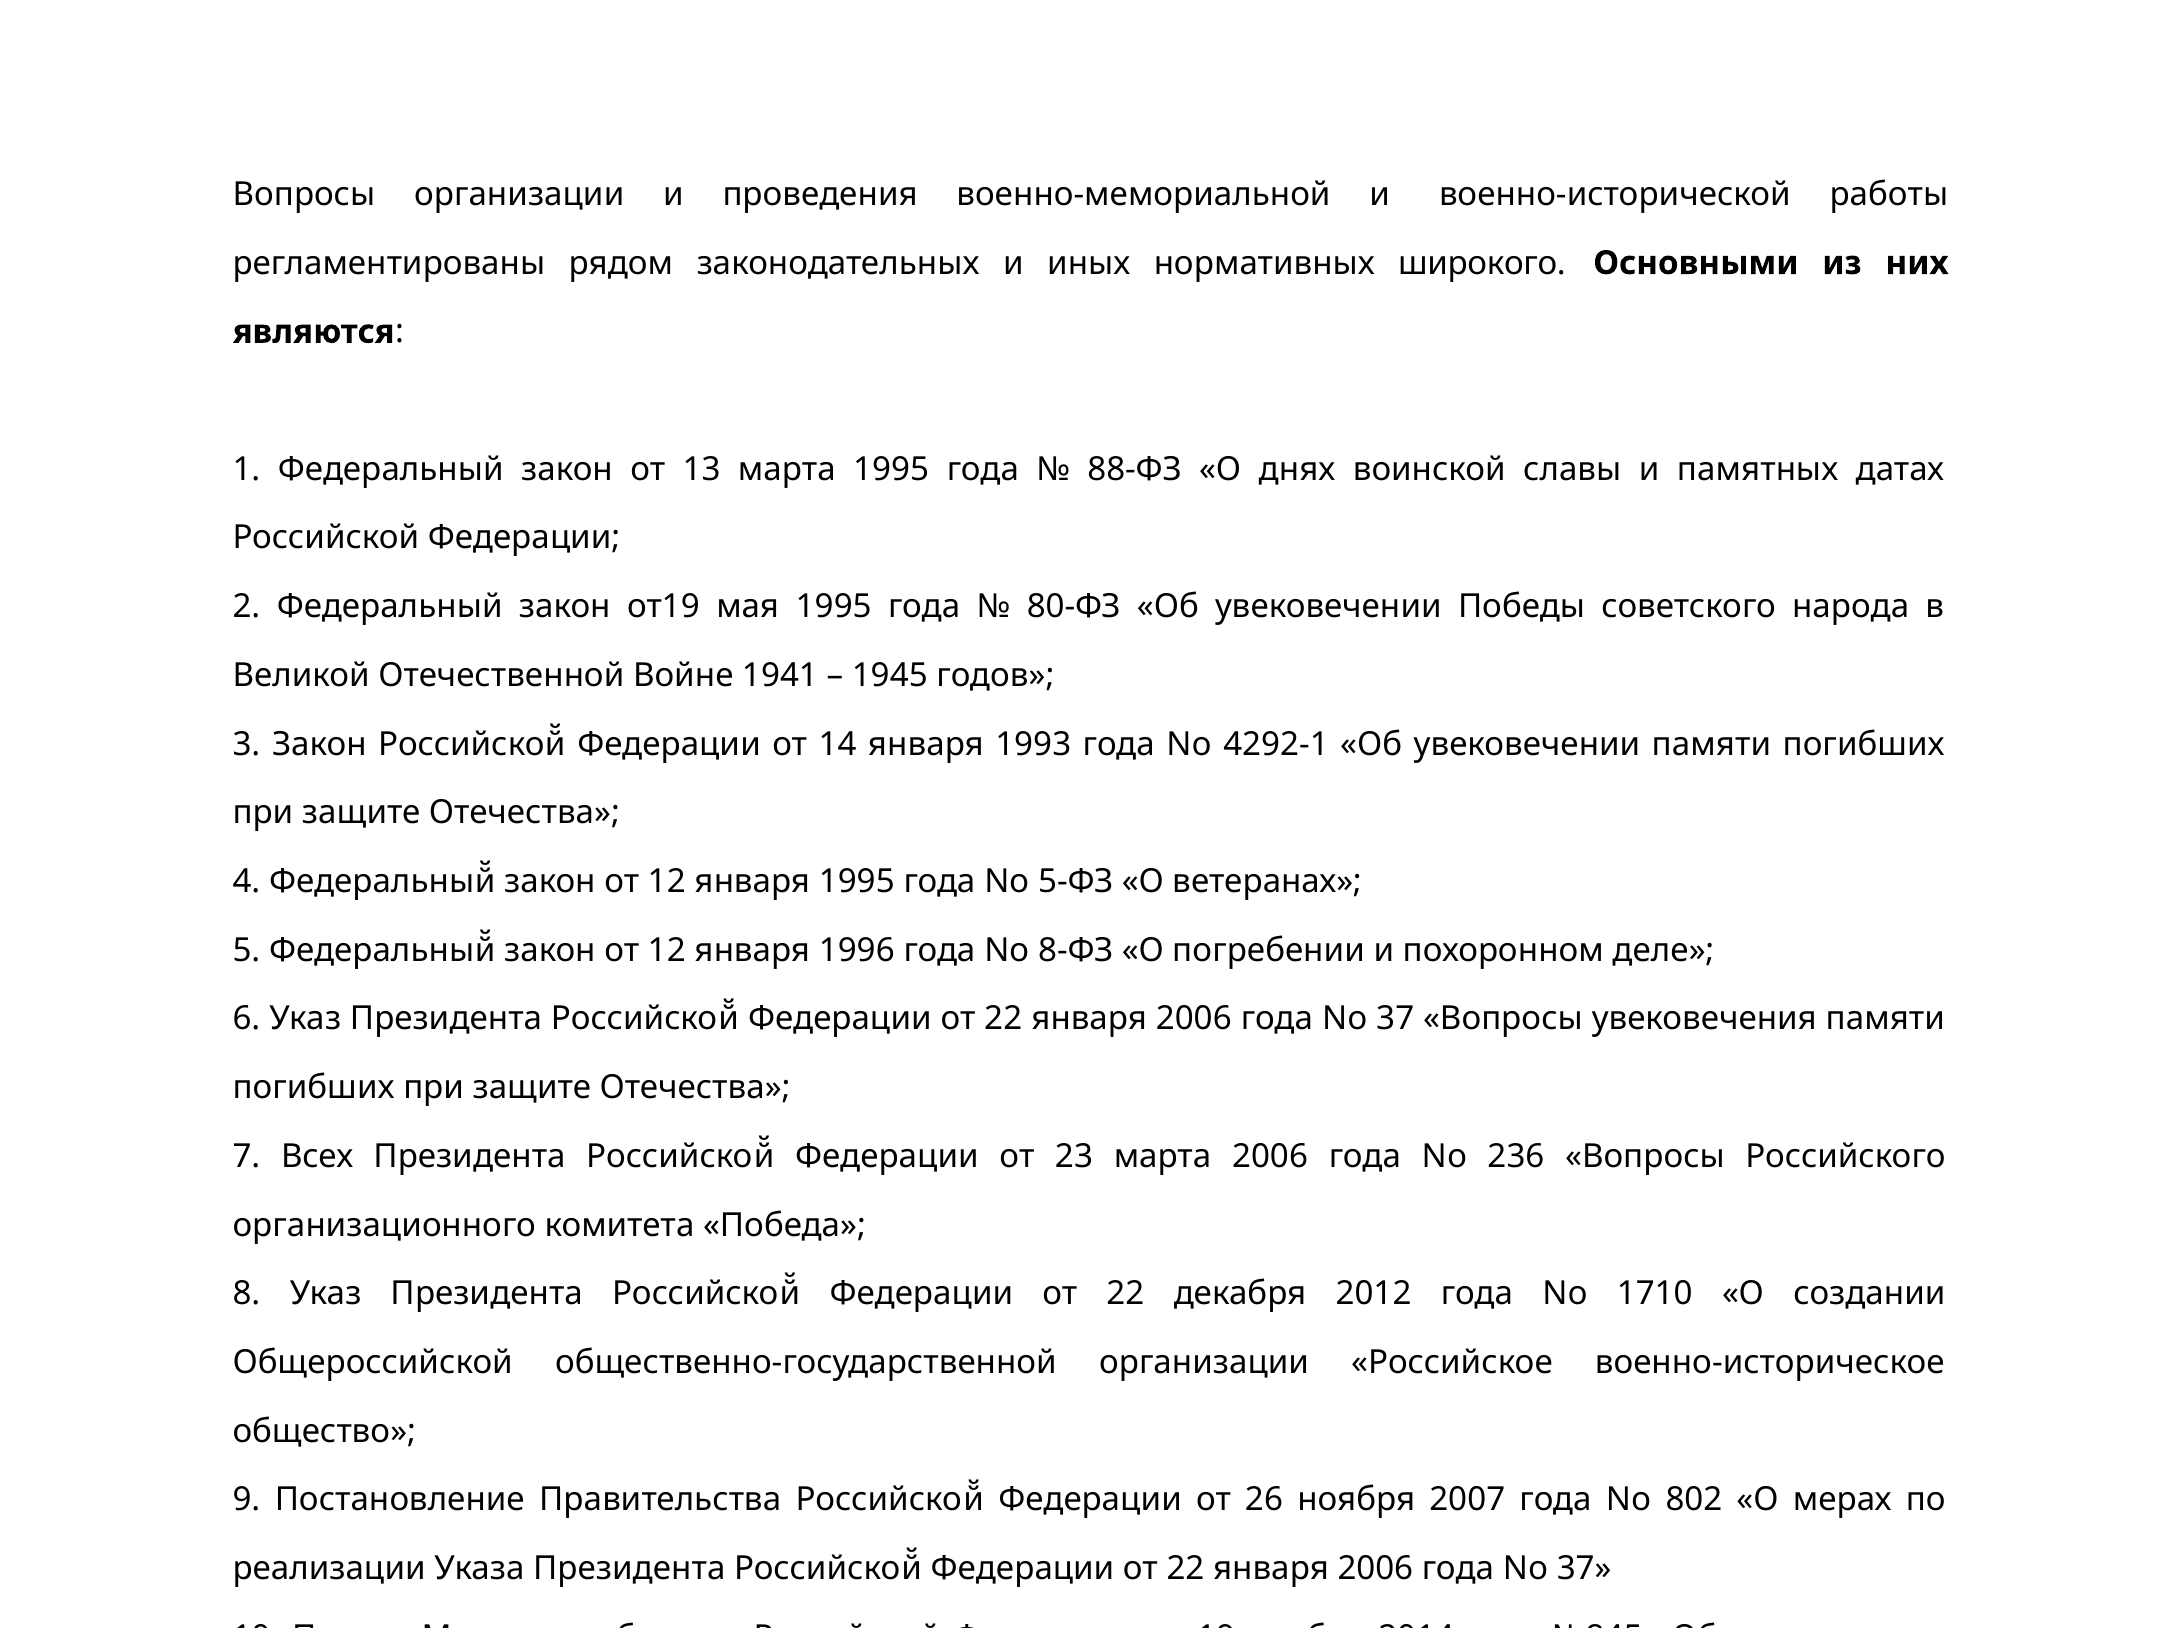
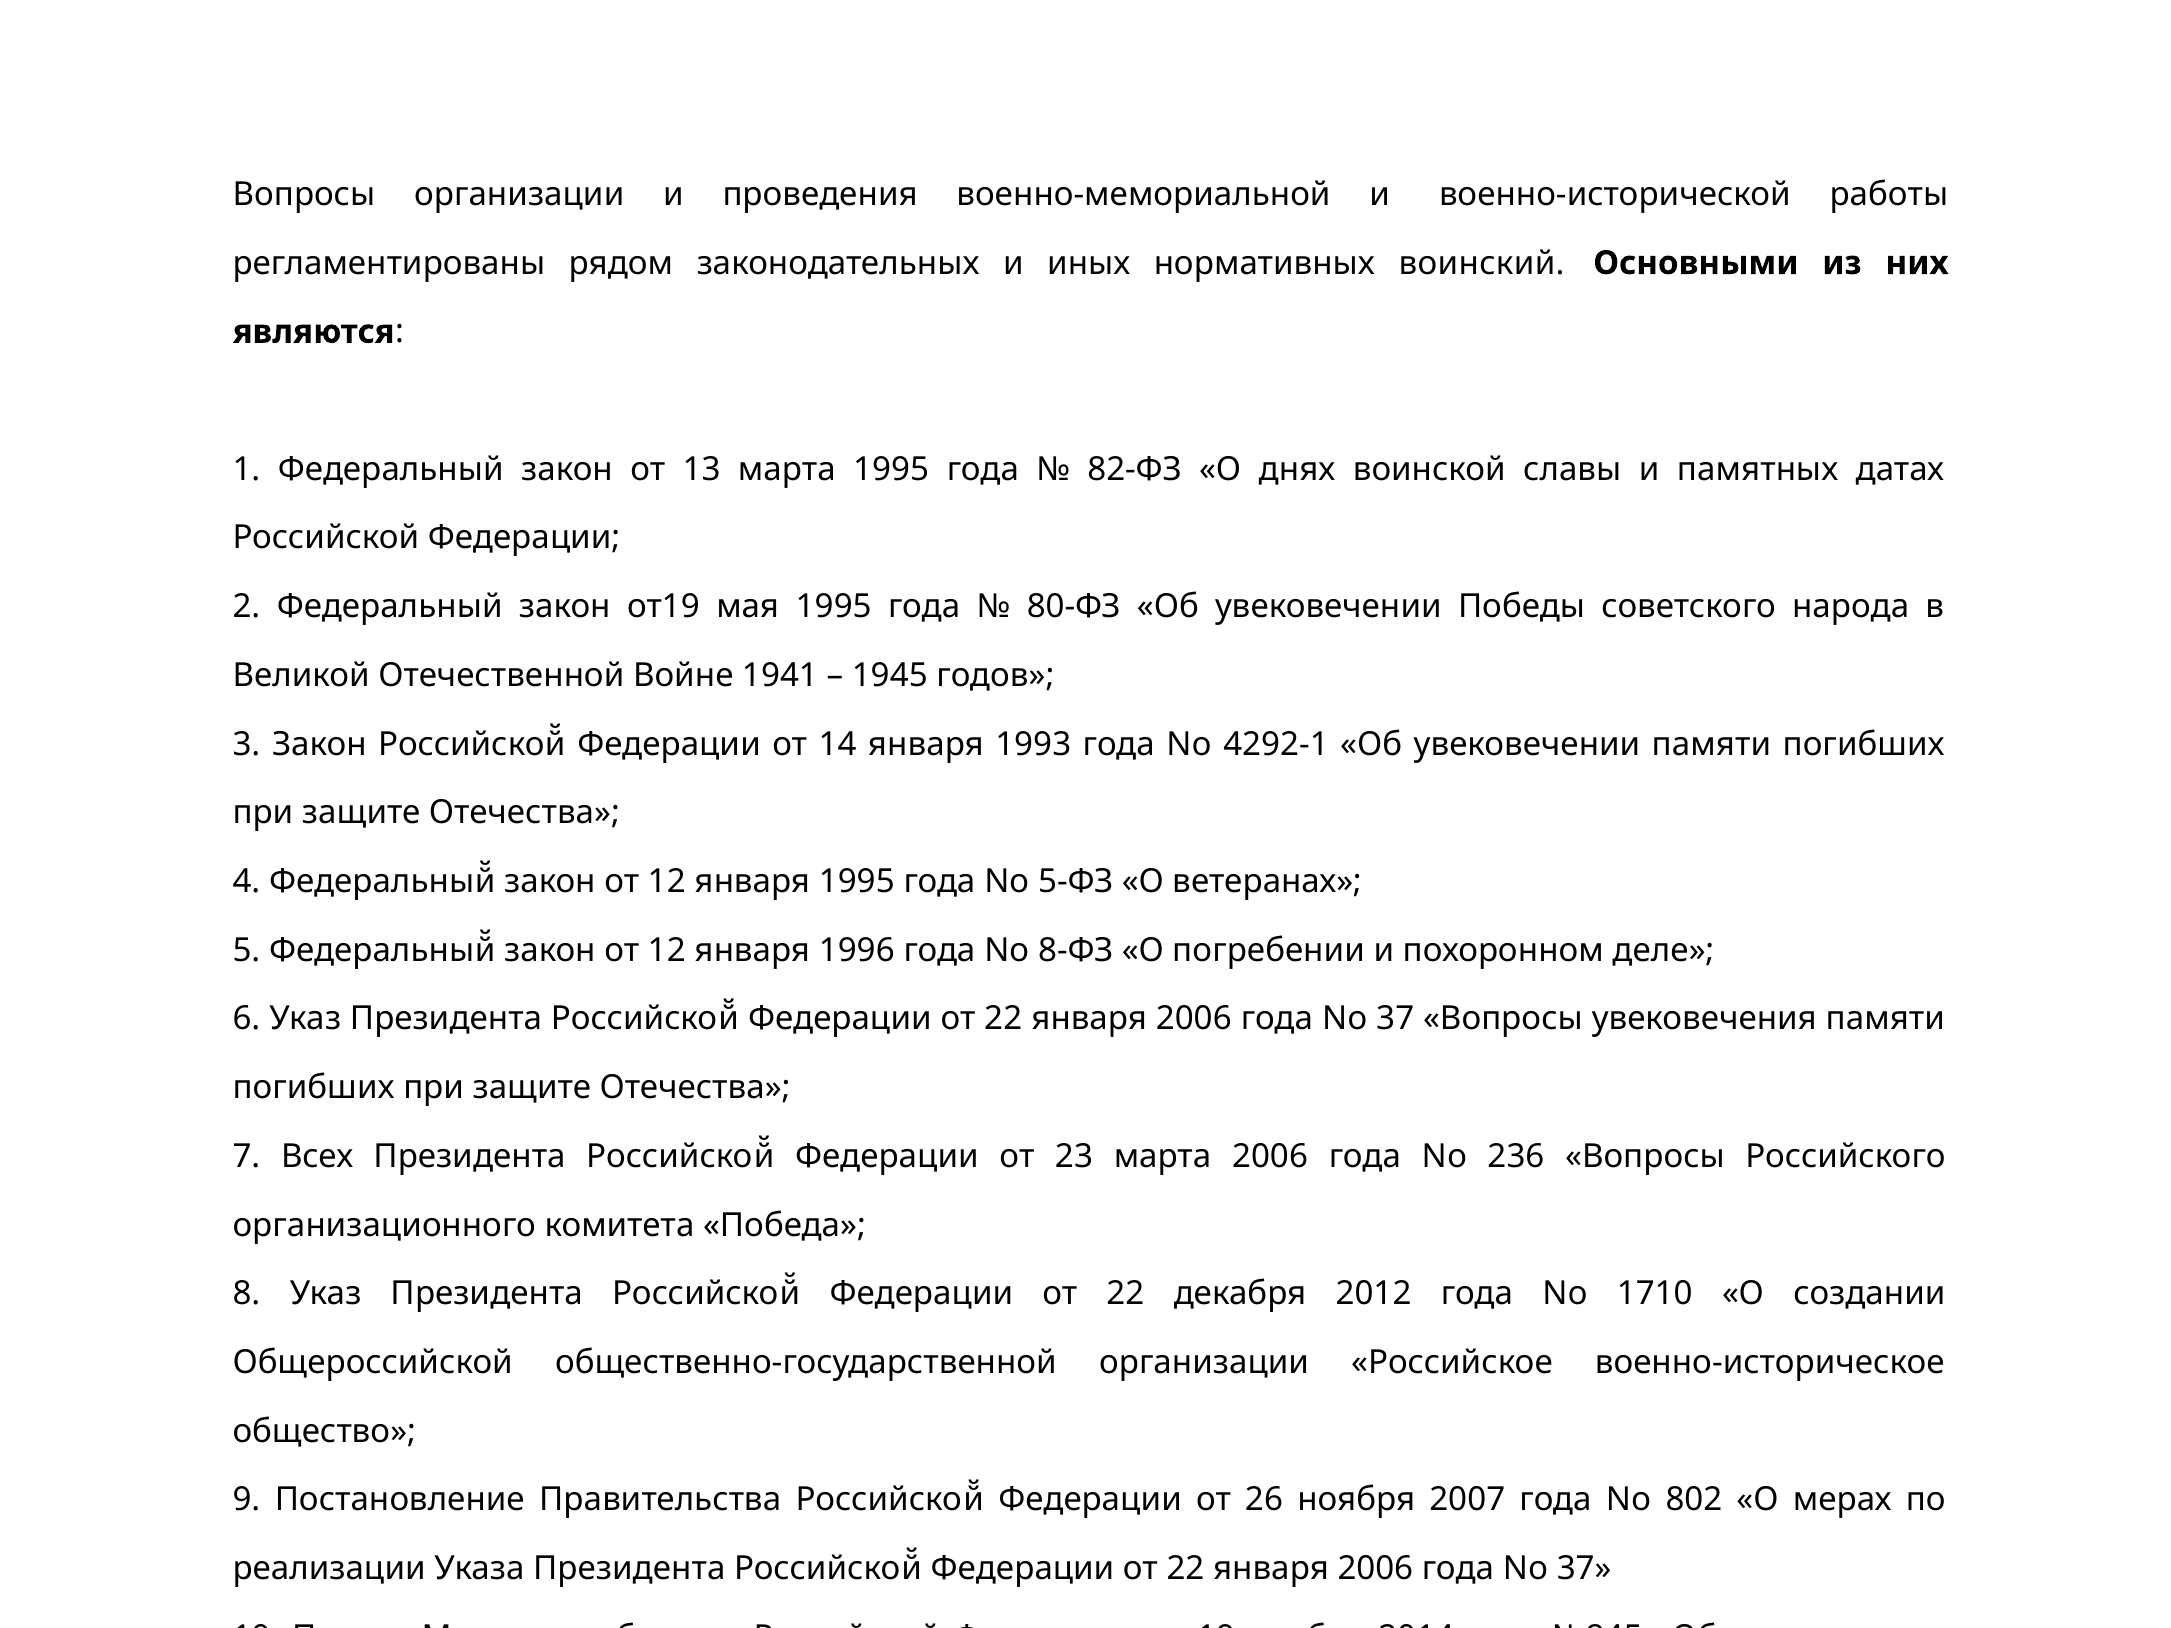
широкого: широкого -> воинский
88-ФЗ: 88-ФЗ -> 82-ФЗ
